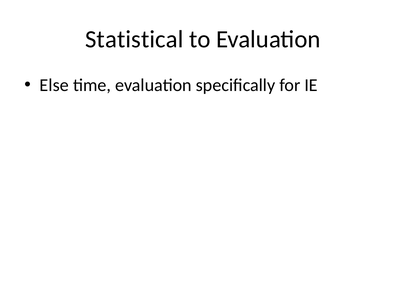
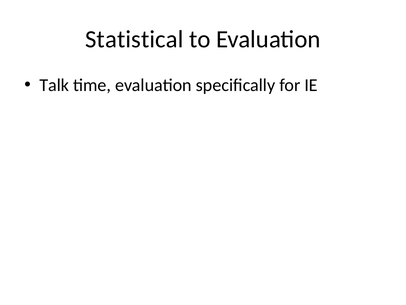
Else: Else -> Talk
